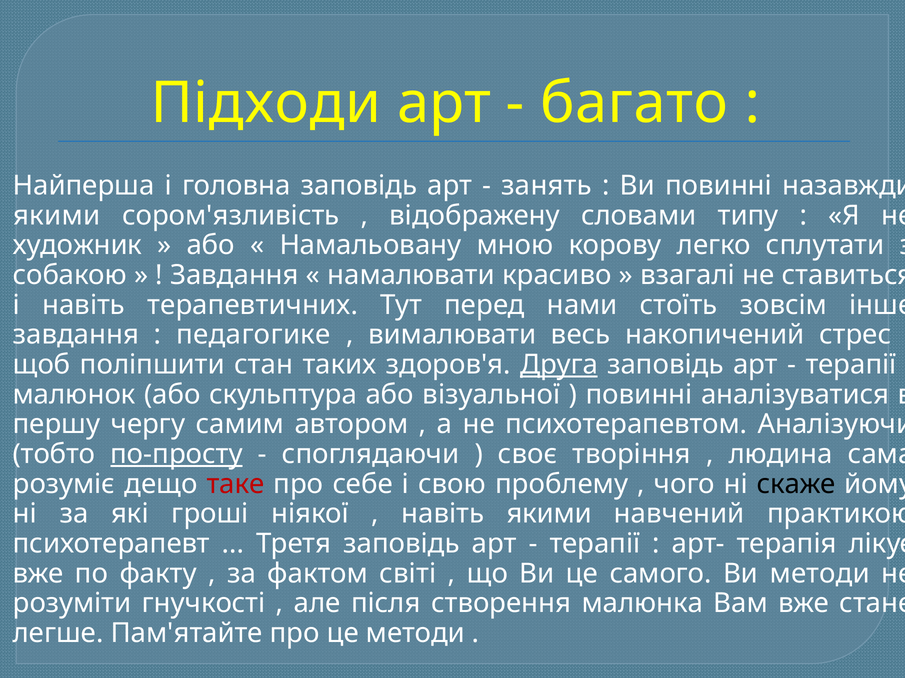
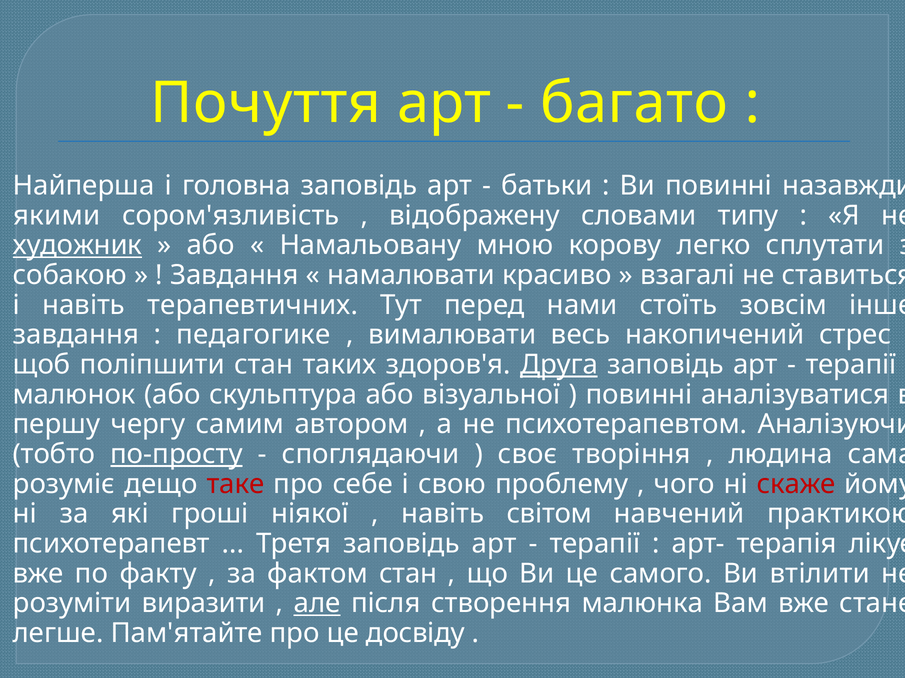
Підходи: Підходи -> Почуття
занять: занять -> батьки
художник underline: none -> present
скаже colour: black -> red
навіть якими: якими -> світом
фактом світі: світі -> стан
Ви методи: методи -> втілити
гнучкості: гнучкості -> виразити
але underline: none -> present
це методи: методи -> досвіду
